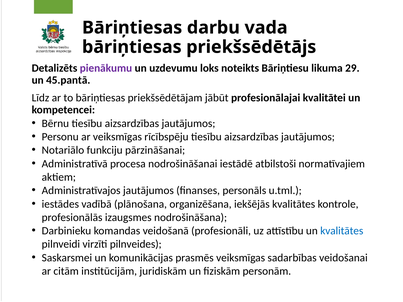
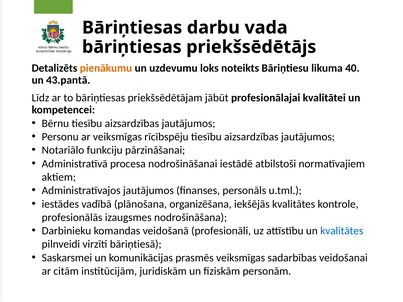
pienākumu colour: purple -> orange
29: 29 -> 40
45.pantā: 45.pantā -> 43.pantā
pilnveides: pilnveides -> bāriņtiesā
